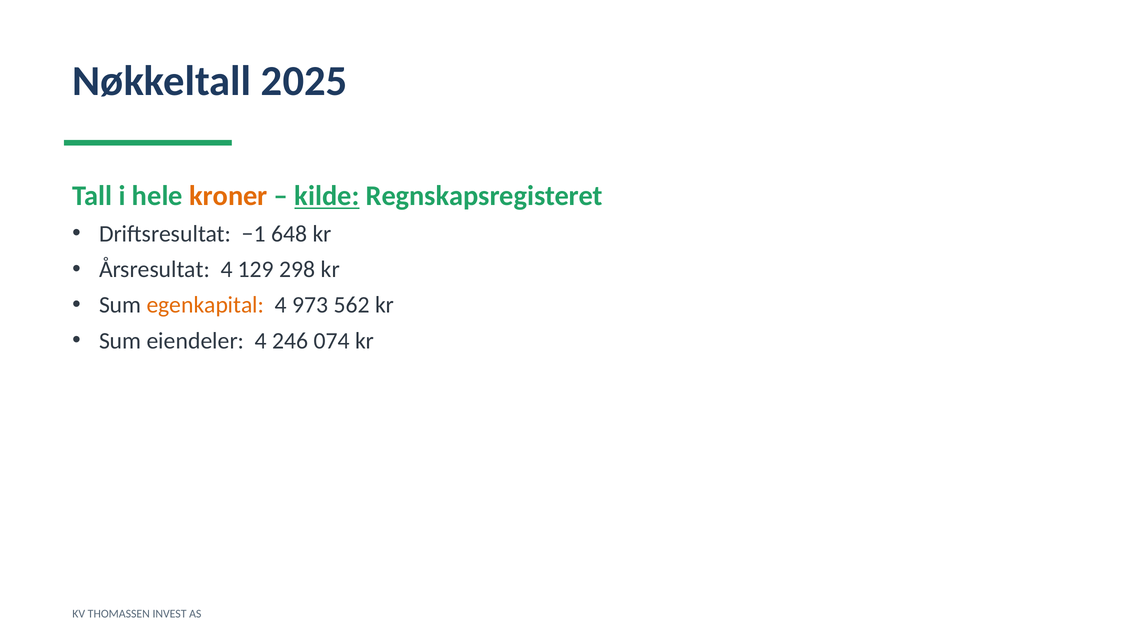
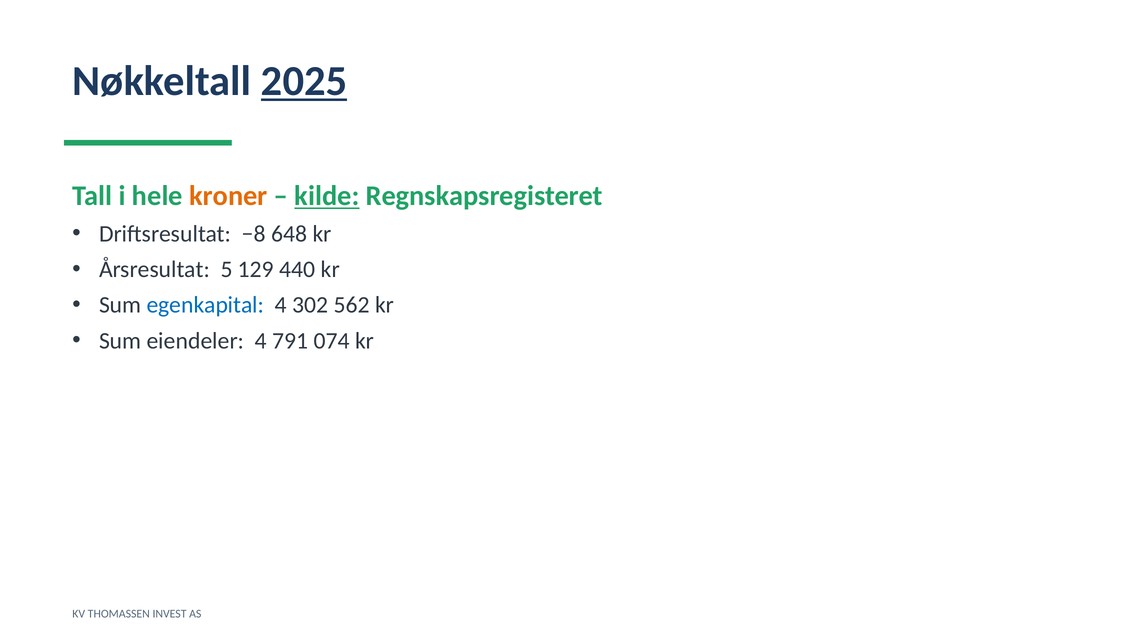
2025 underline: none -> present
−1: −1 -> −8
Årsresultat 4: 4 -> 5
298: 298 -> 440
egenkapital colour: orange -> blue
973: 973 -> 302
246: 246 -> 791
